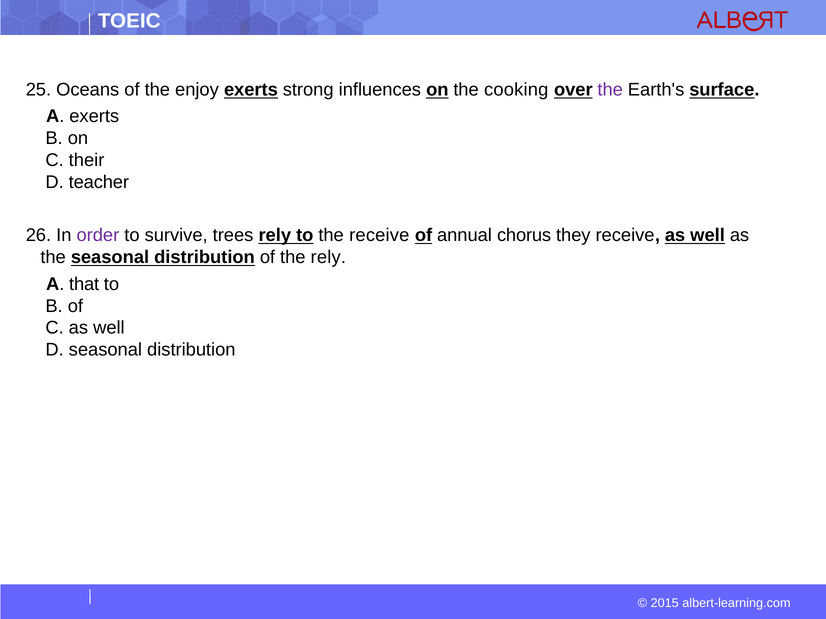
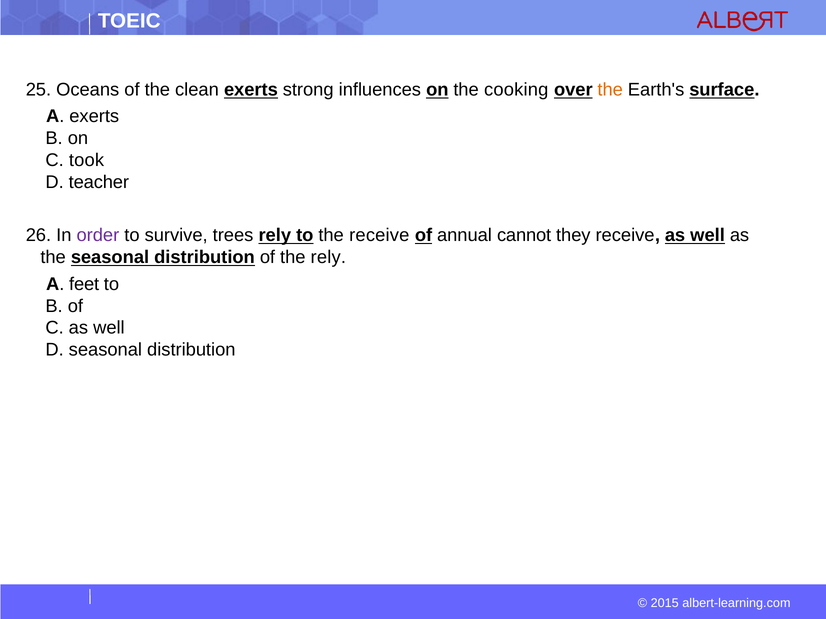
enjoy: enjoy -> clean
the at (610, 90) colour: purple -> orange
their: their -> took
chorus: chorus -> cannot
that: that -> feet
